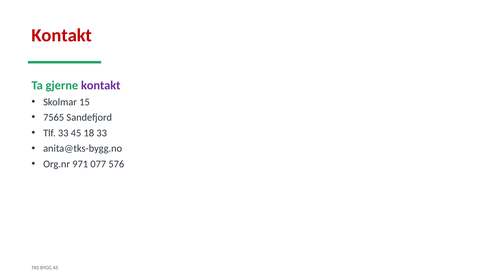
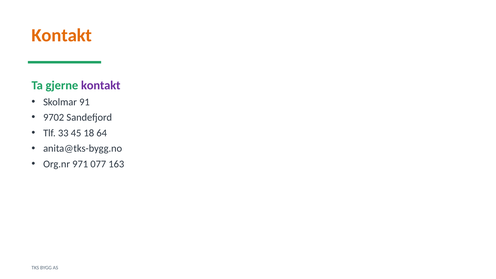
Kontakt at (62, 35) colour: red -> orange
15: 15 -> 91
7565: 7565 -> 9702
18 33: 33 -> 64
576: 576 -> 163
